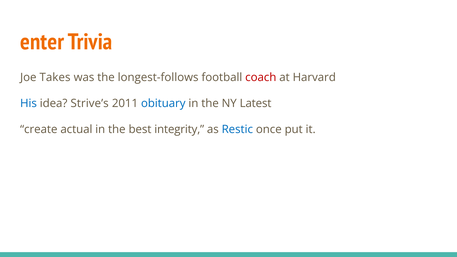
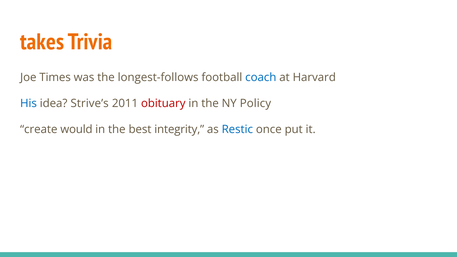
enter: enter -> takes
Takes: Takes -> Times
coach colour: red -> blue
obituary colour: blue -> red
Latest: Latest -> Policy
actual: actual -> would
